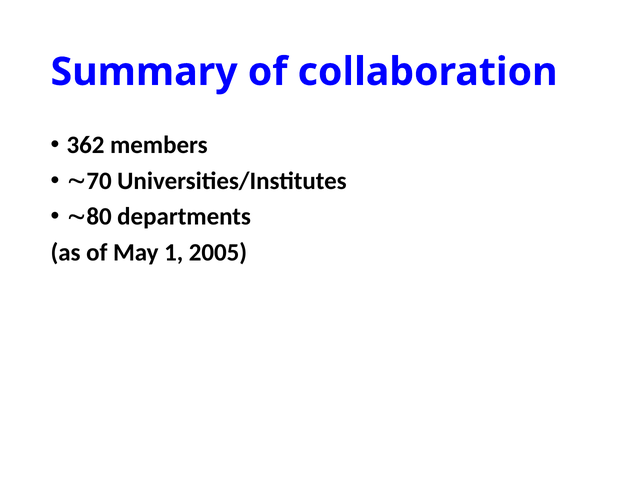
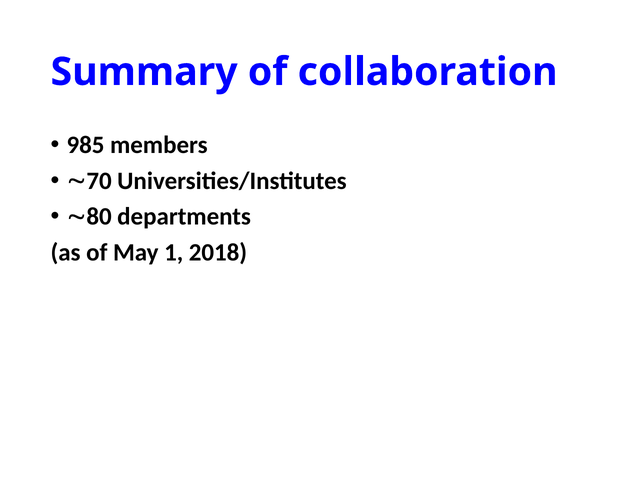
362: 362 -> 985
2005: 2005 -> 2018
